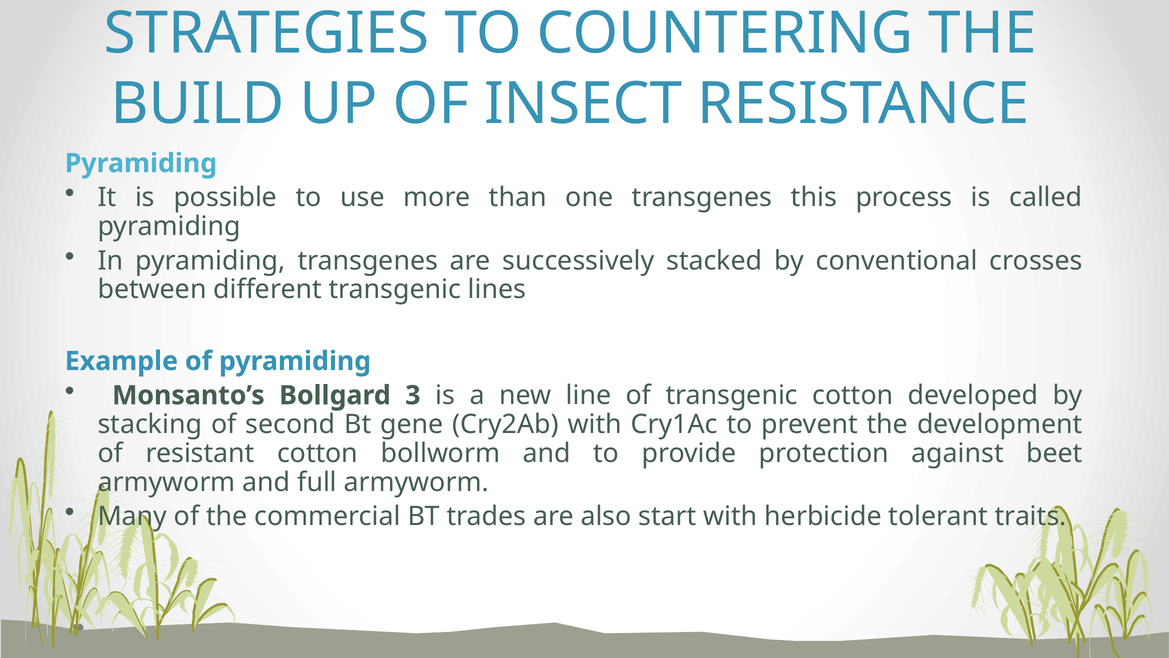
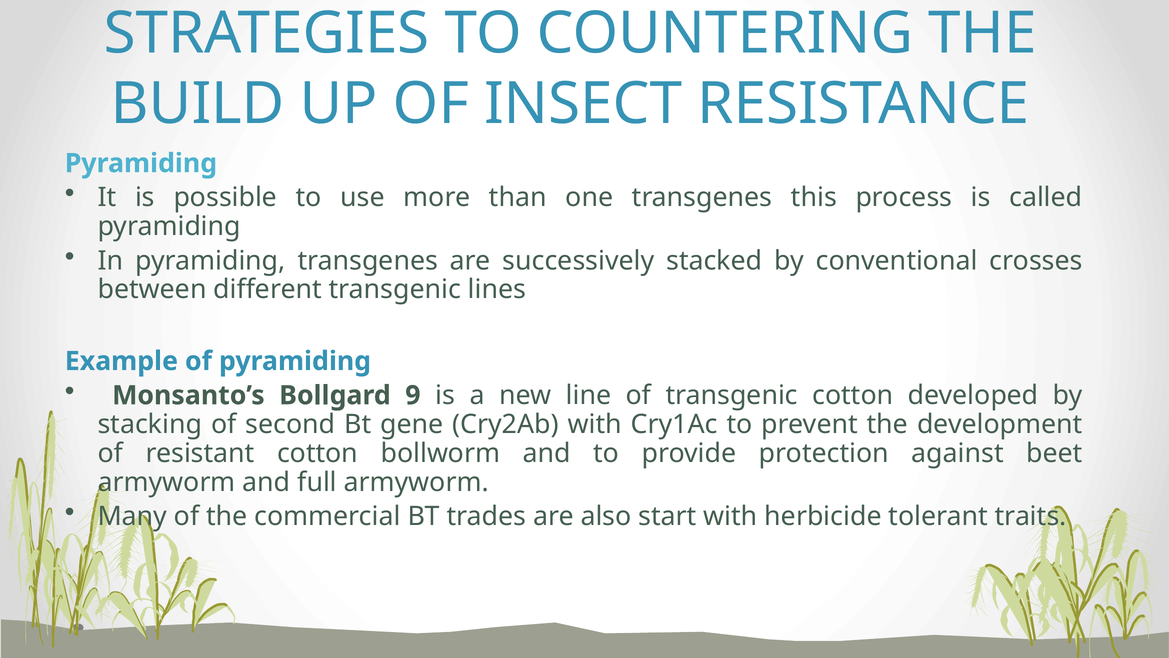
3: 3 -> 9
